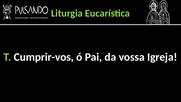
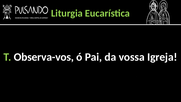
Cumprir-vos: Cumprir-vos -> Observa-vos
